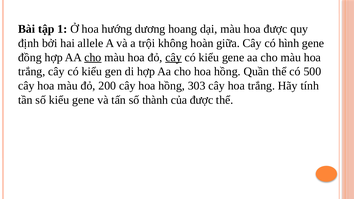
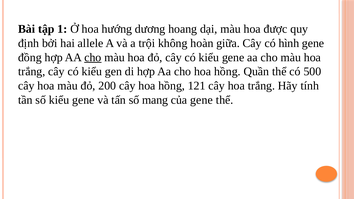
cây at (174, 57) underline: present -> none
303: 303 -> 121
thành: thành -> mang
của được: được -> gene
